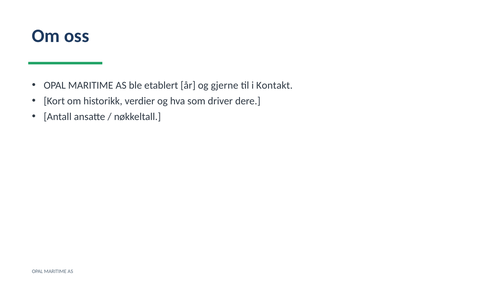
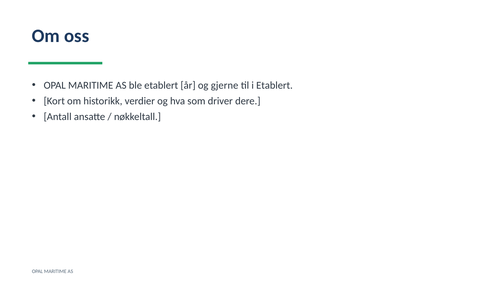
i Kontakt: Kontakt -> Etablert
